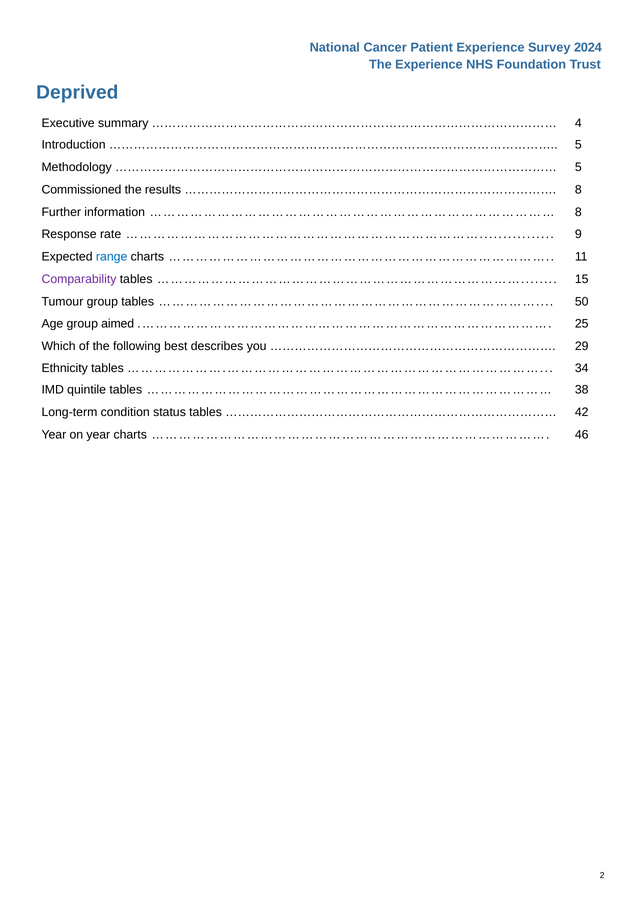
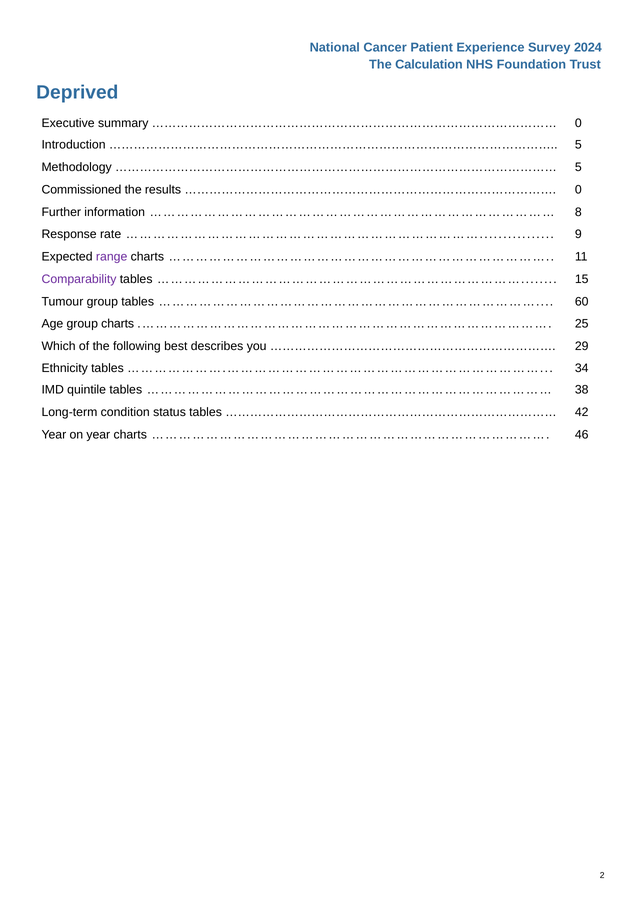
The Experience: Experience -> Calculation
4 at (578, 123): 4 -> 0
8 at (578, 190): 8 -> 0
range colour: blue -> purple
50: 50 -> 60
group aimed: aimed -> charts
